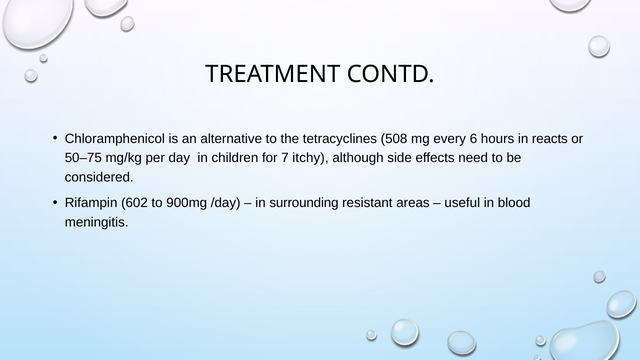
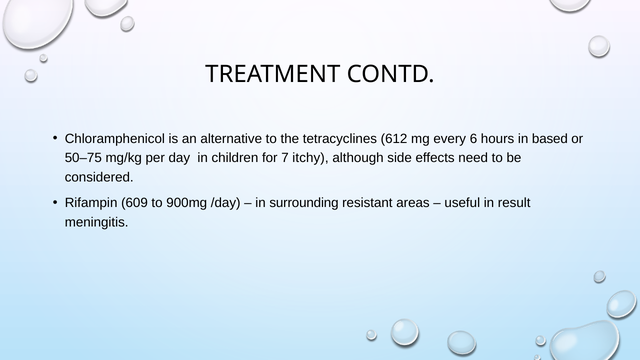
508: 508 -> 612
reacts: reacts -> based
602: 602 -> 609
blood: blood -> result
